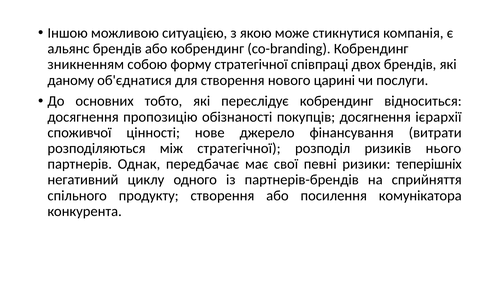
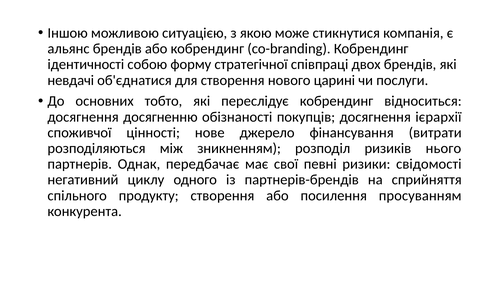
зникненням: зникненням -> ідентичності
даному: даному -> невдачі
пропозицію: пропозицію -> досягненню
між стратегічної: стратегічної -> зникненням
теперішніх: теперішніх -> свідомості
комунікатора: комунікатора -> просуванням
